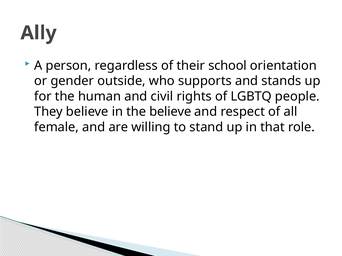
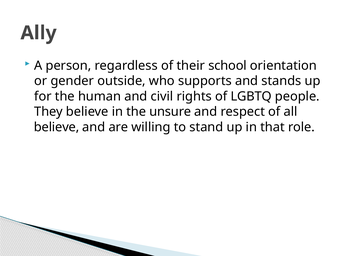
the believe: believe -> unsure
female at (57, 127): female -> believe
